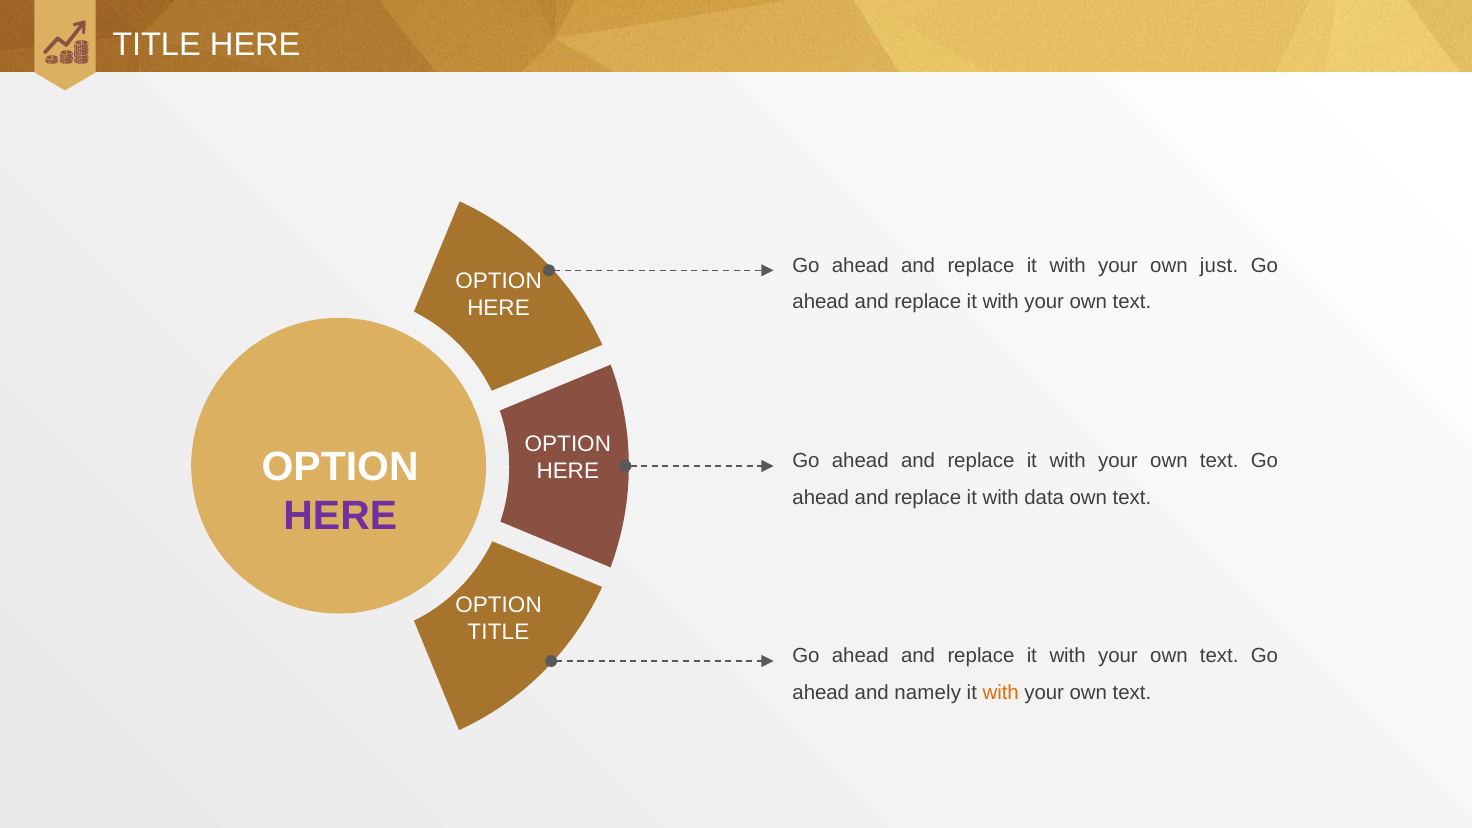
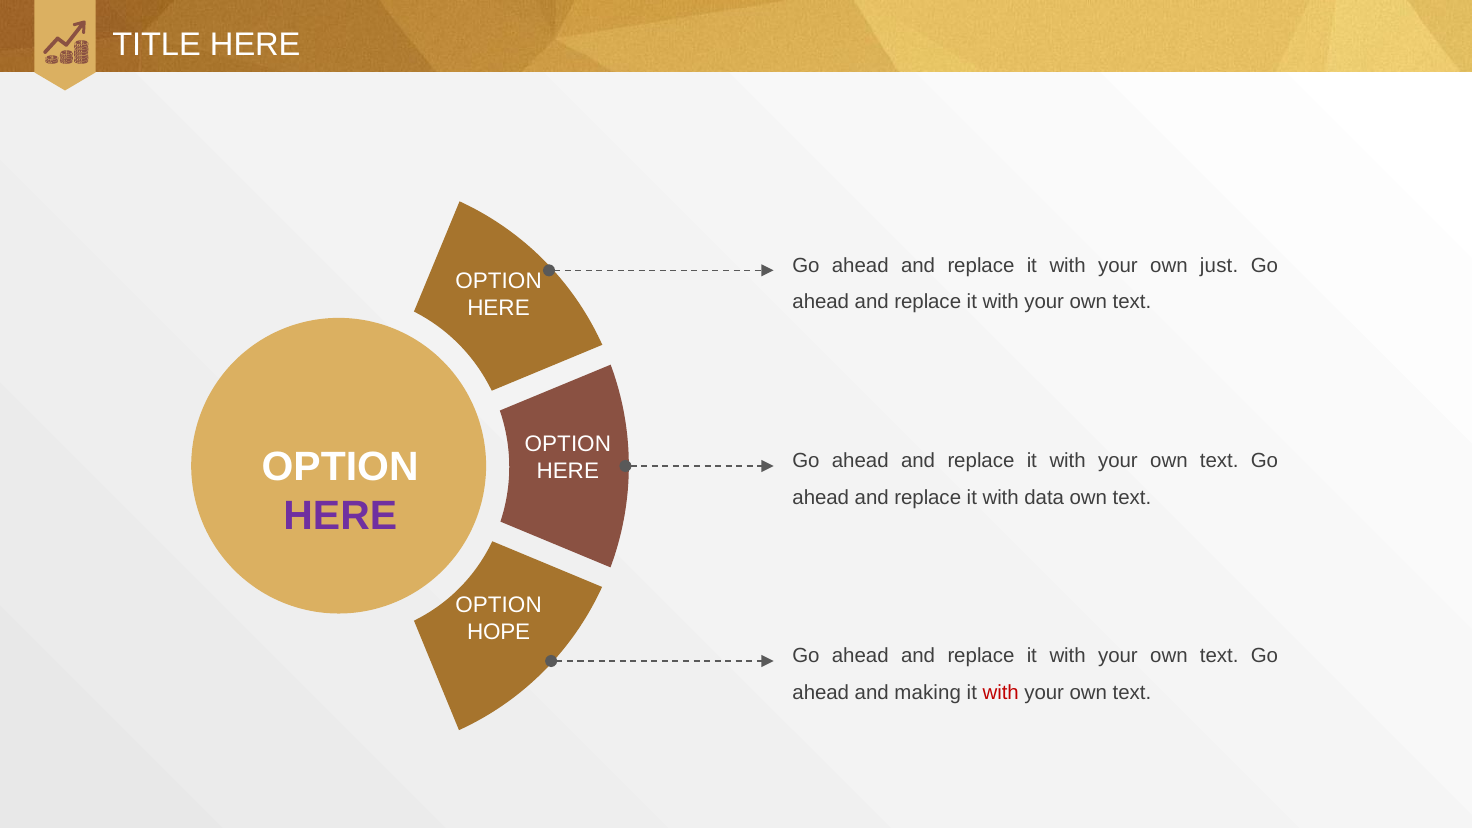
TITLE at (498, 632): TITLE -> HOPE
namely: namely -> making
with at (1001, 693) colour: orange -> red
